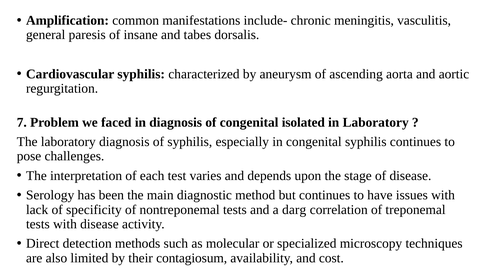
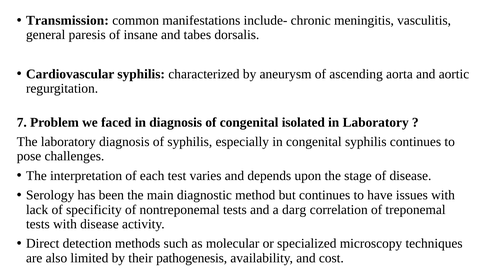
Amplification: Amplification -> Transmission
contagiosum: contagiosum -> pathogenesis
